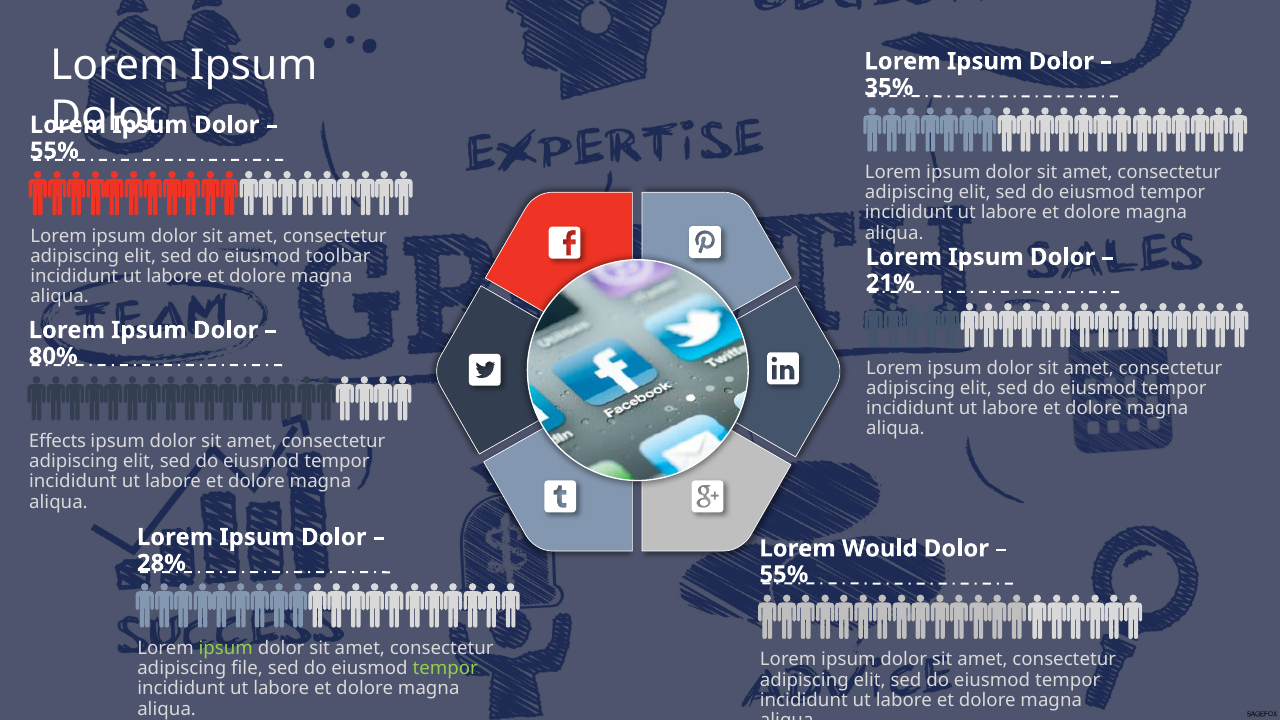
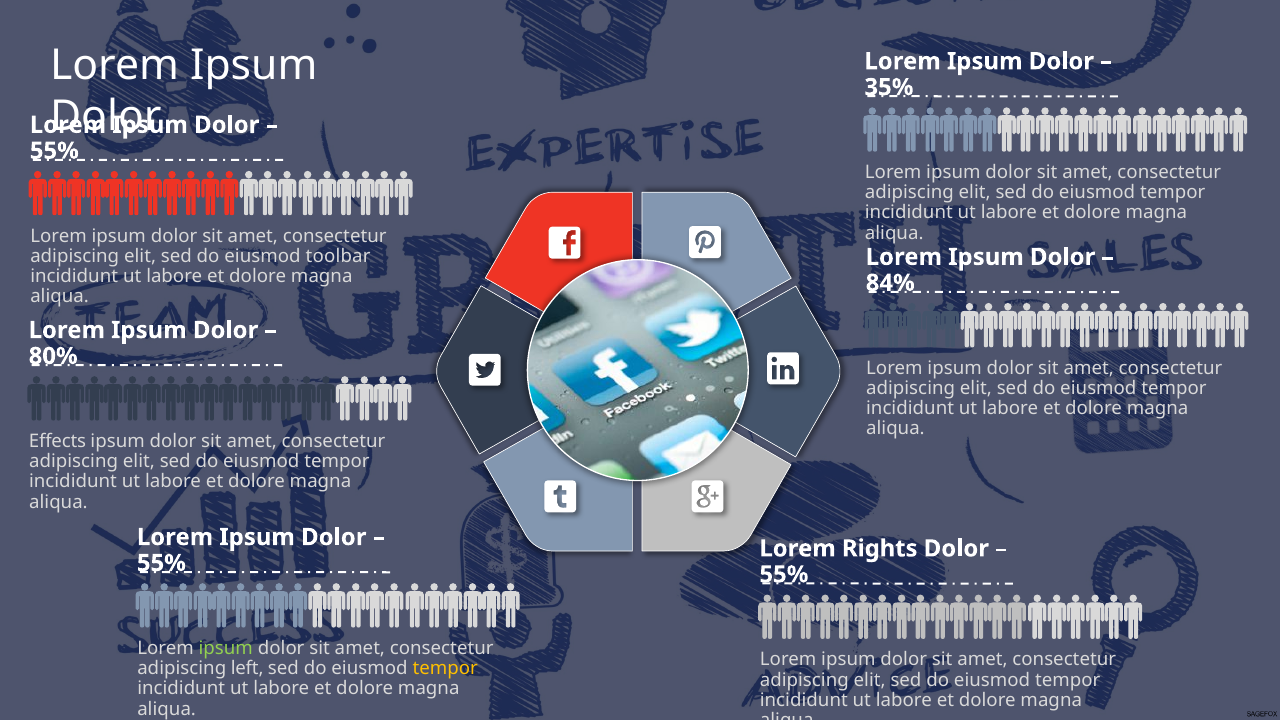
21%: 21% -> 84%
Would: Would -> Rights
28% at (161, 563): 28% -> 55%
file: file -> left
tempor at (445, 669) colour: light green -> yellow
